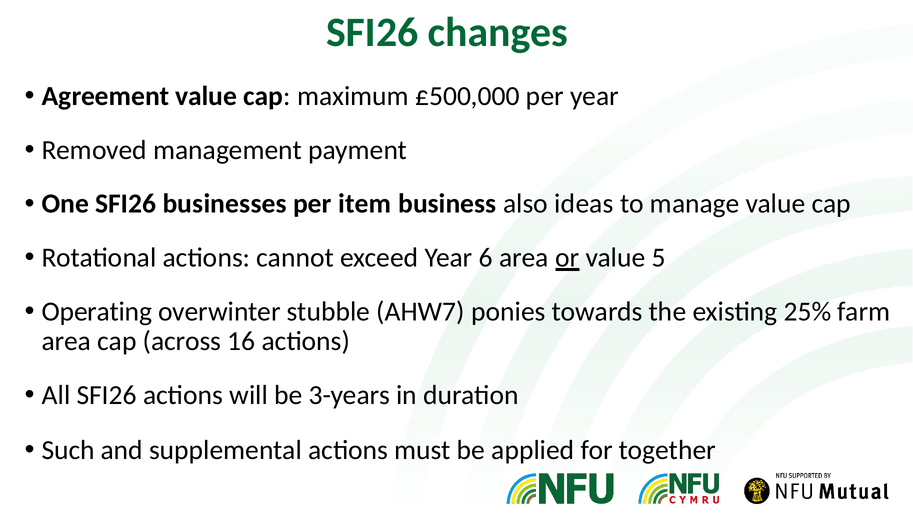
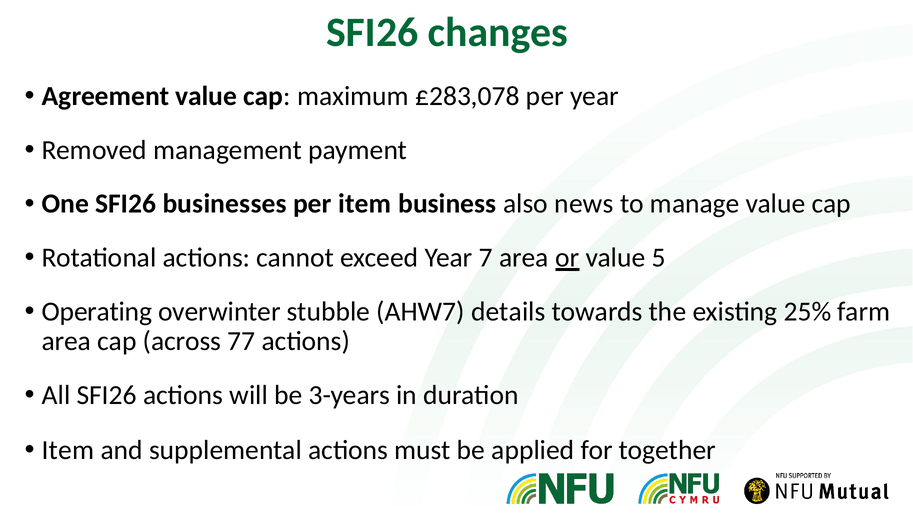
£500,000: £500,000 -> £283,078
ideas: ideas -> news
6: 6 -> 7
ponies: ponies -> details
16: 16 -> 77
Such at (68, 451): Such -> Item
